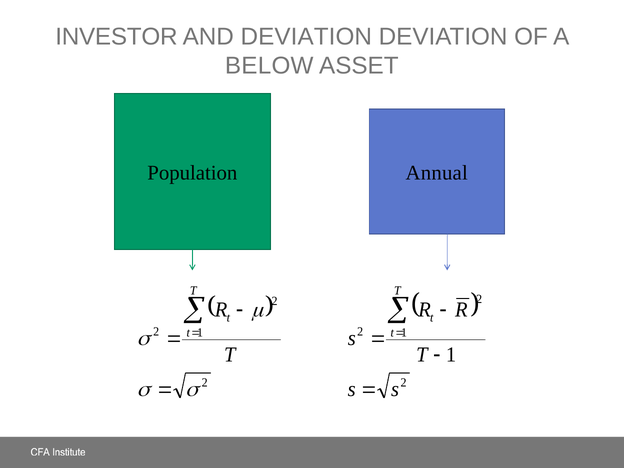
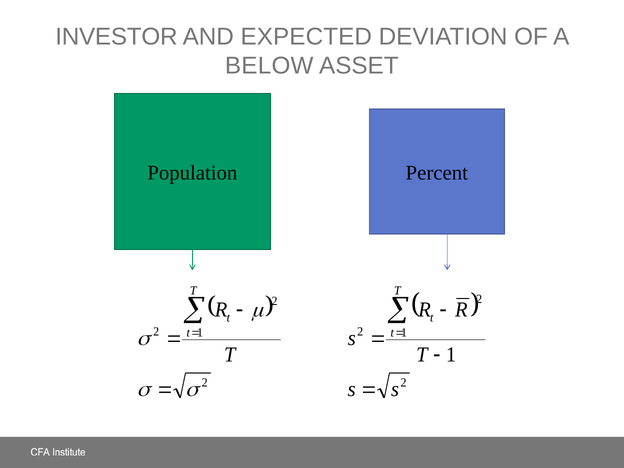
AND DEVIATION: DEVIATION -> EXPECTED
Annual: Annual -> Percent
